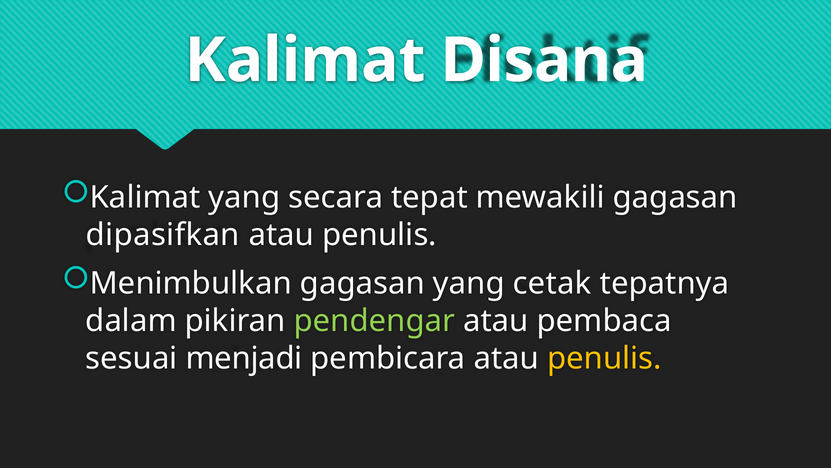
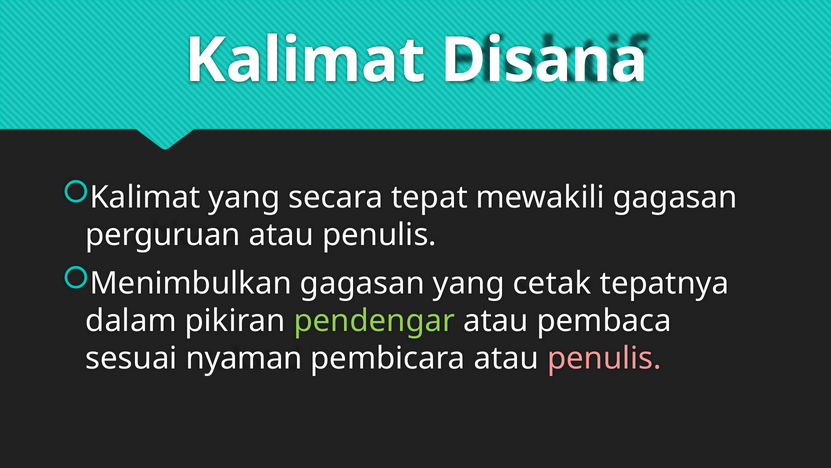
dipasifkan: dipasifkan -> perguruan
menjadi: menjadi -> nyaman
penulis at (604, 358) colour: yellow -> pink
